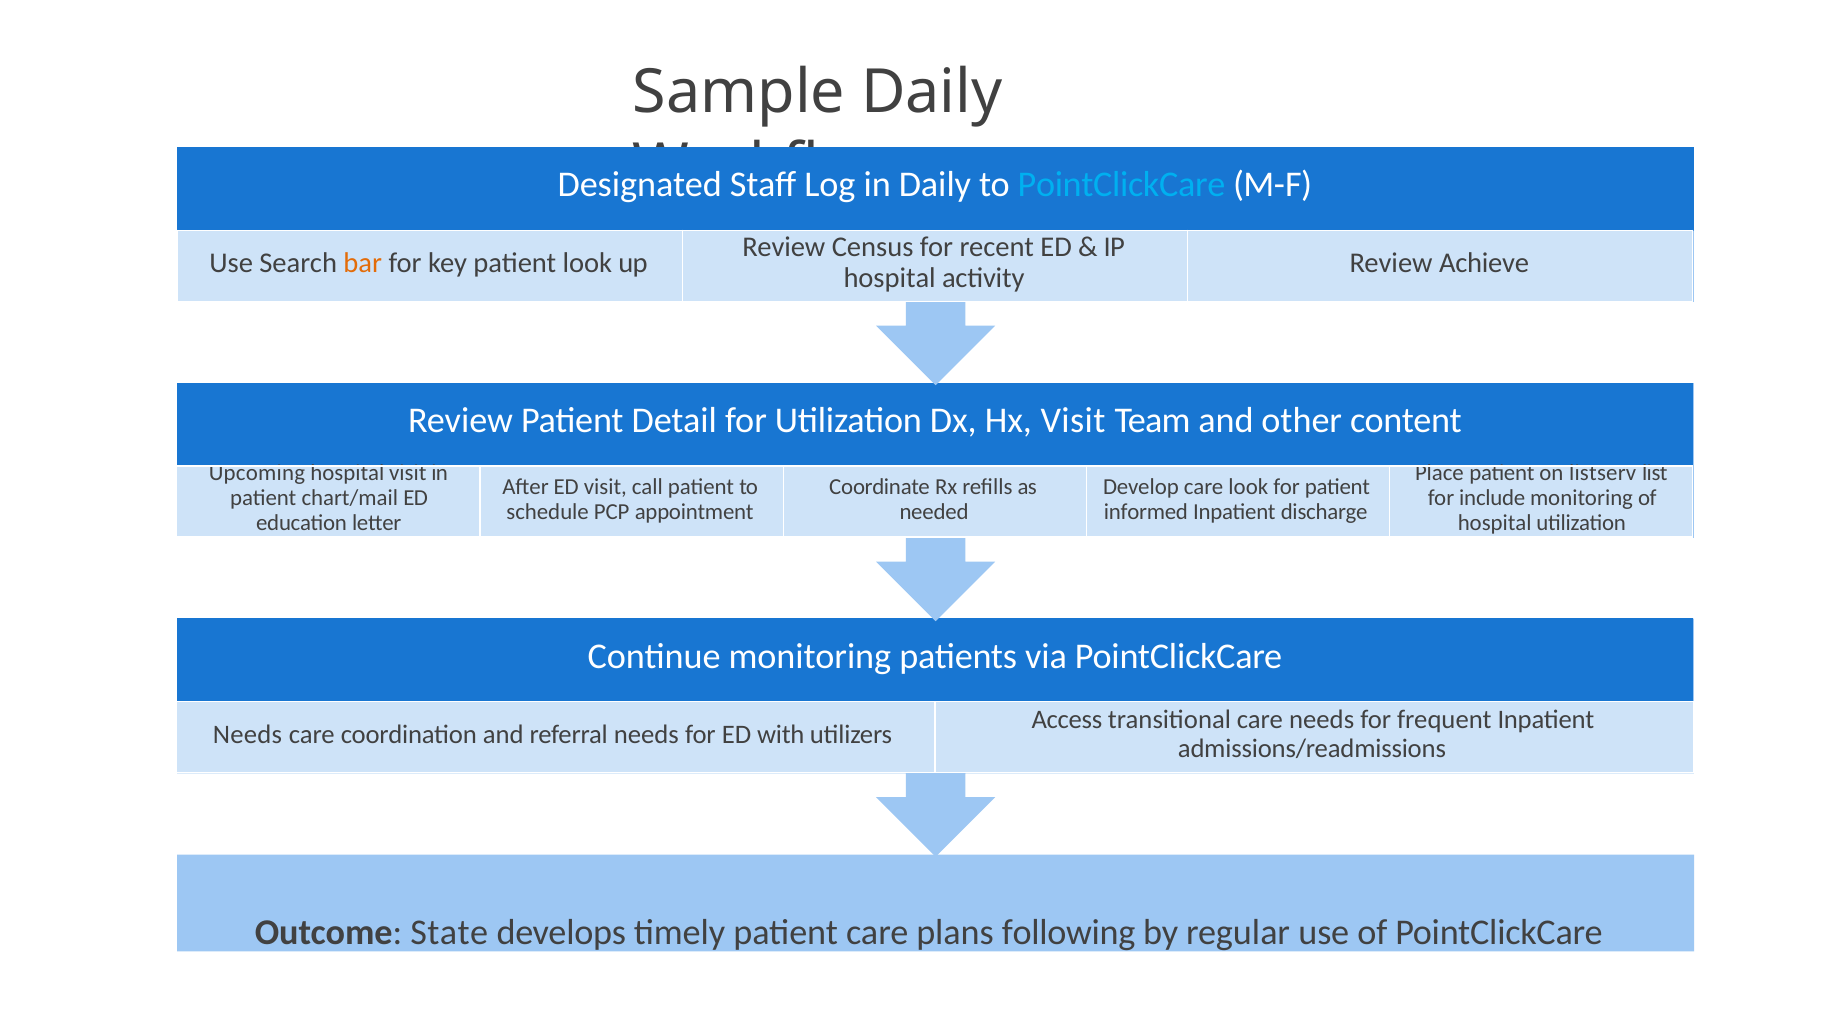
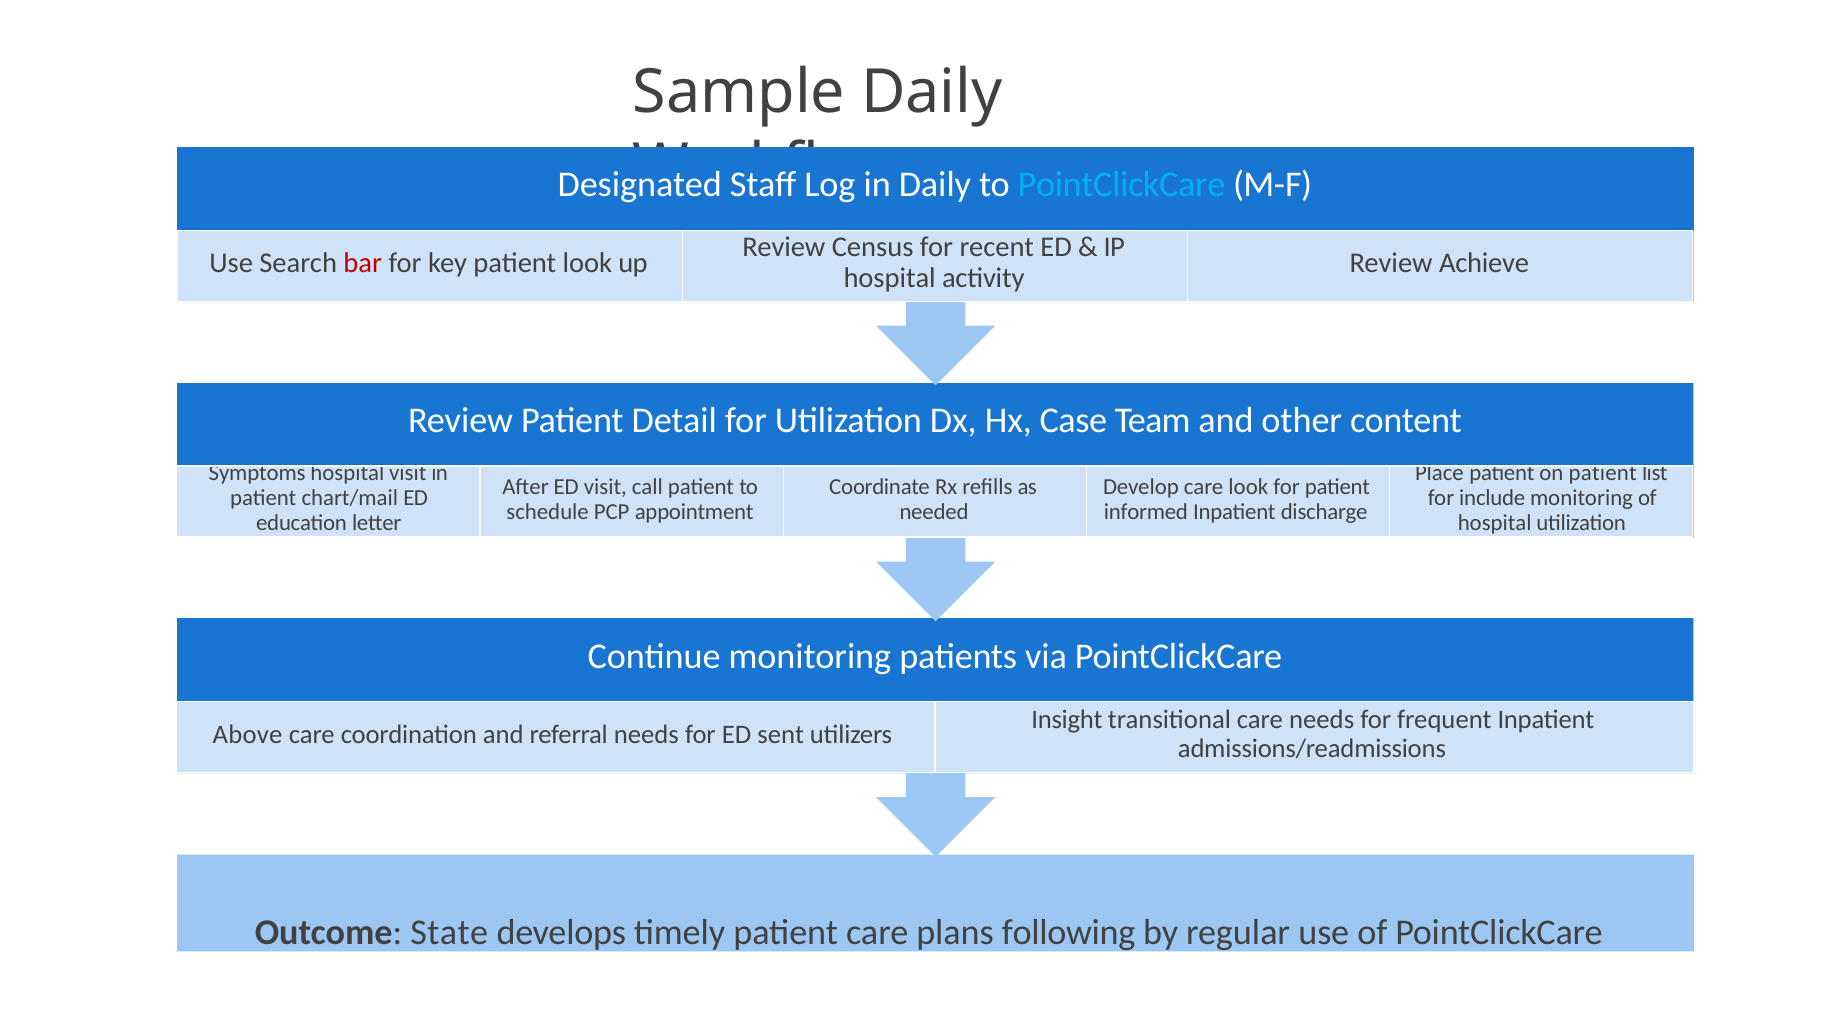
bar colour: orange -> red
Hx Visit: Visit -> Case
Upcoming: Upcoming -> Symptoms
on listserv: listserv -> patient
Access: Access -> Insight
Needs at (248, 735): Needs -> Above
with: with -> sent
